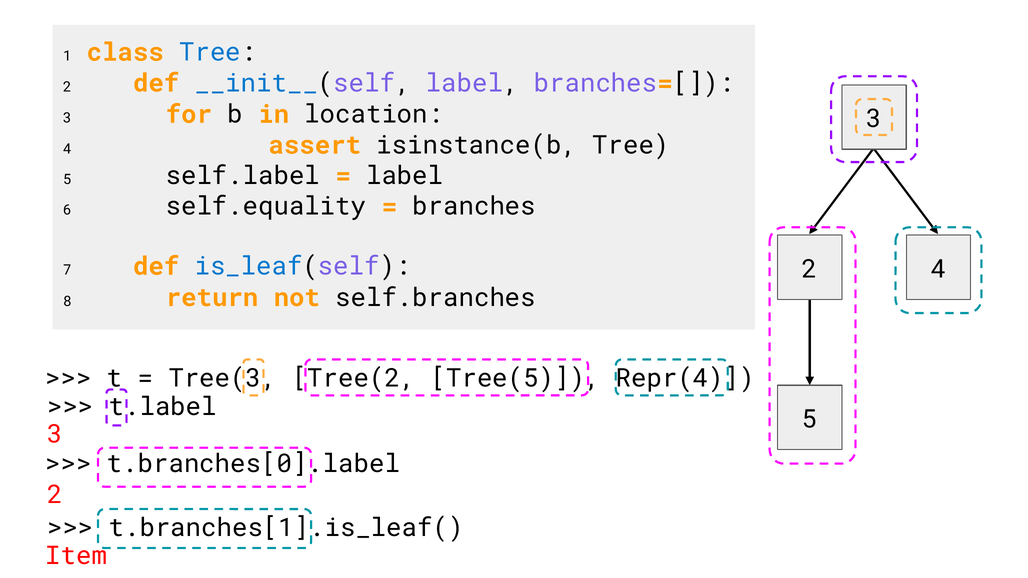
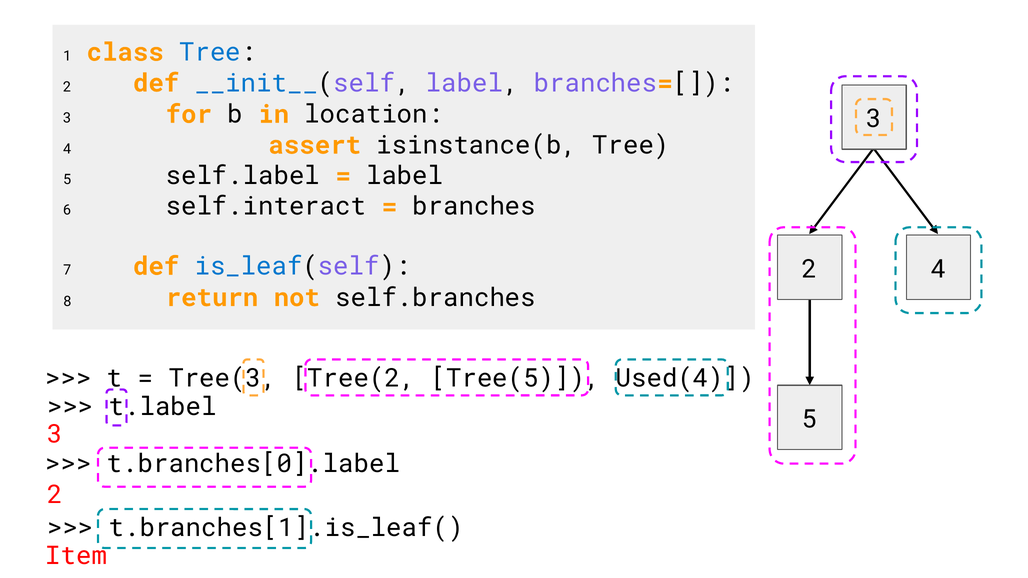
self.equality: self.equality -> self.interact
Repr(4: Repr(4 -> Used(4
